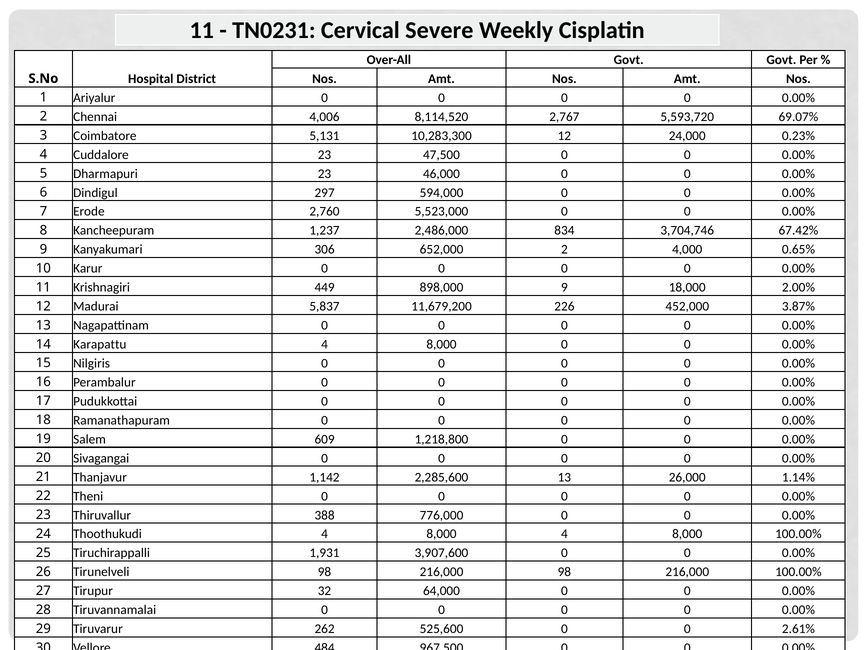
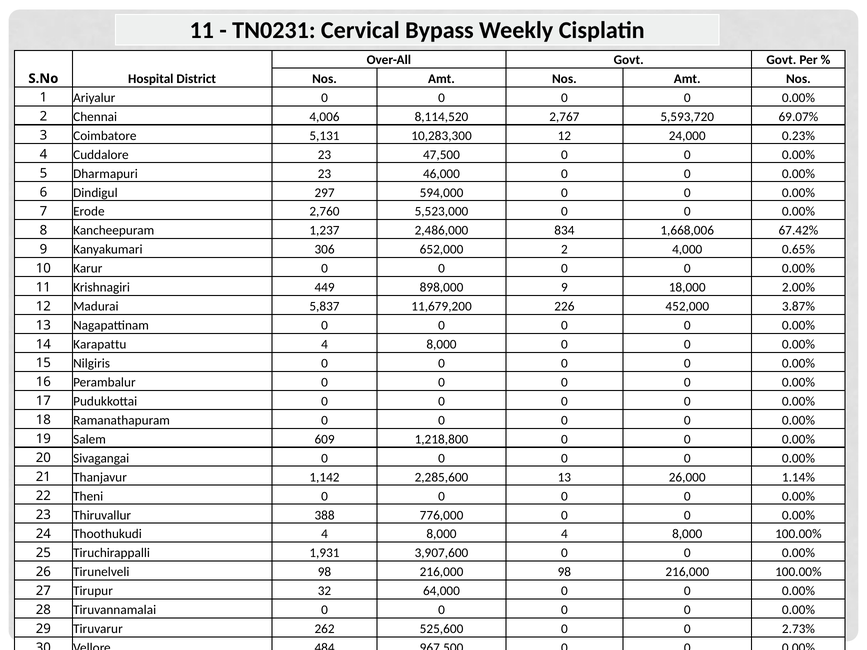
Severe: Severe -> Bypass
3,704,746: 3,704,746 -> 1,668,006
2.61%: 2.61% -> 2.73%
